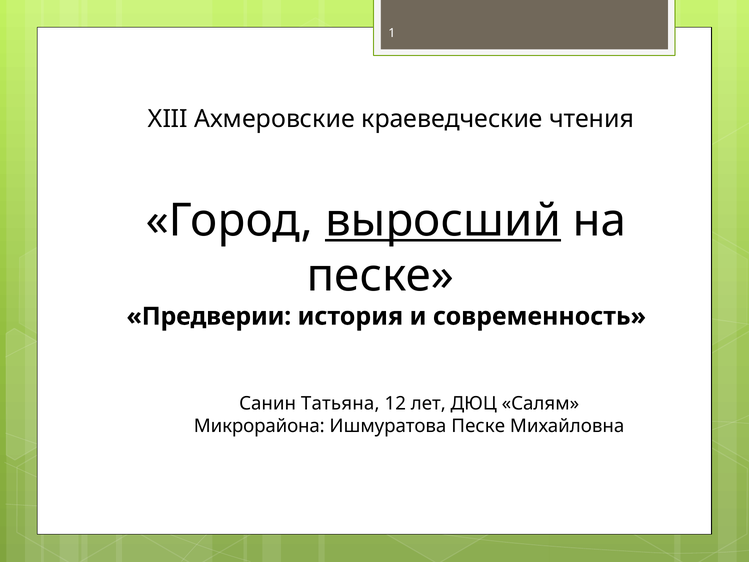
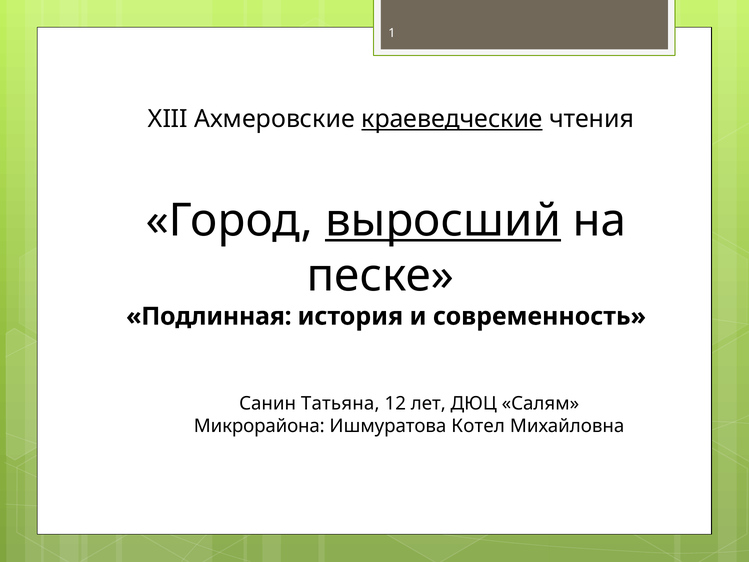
краеведческие underline: none -> present
Предверии: Предверии -> Подлинная
Ишмуратова Песке: Песке -> Котел
